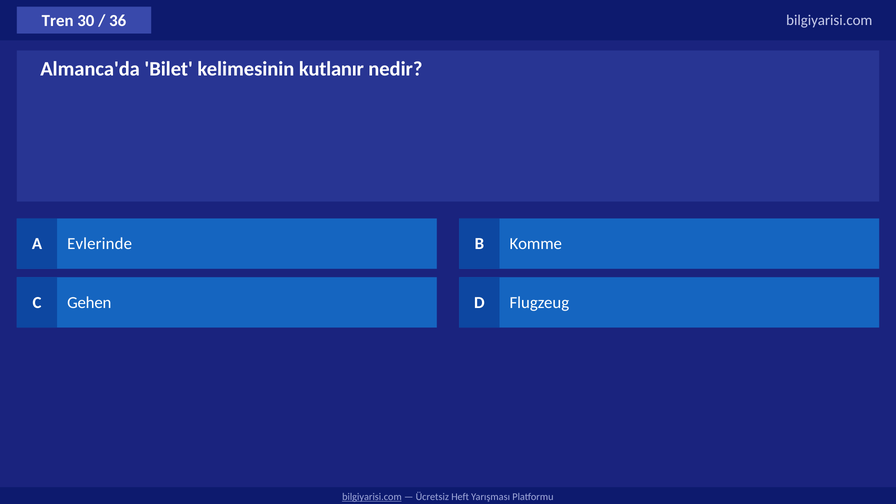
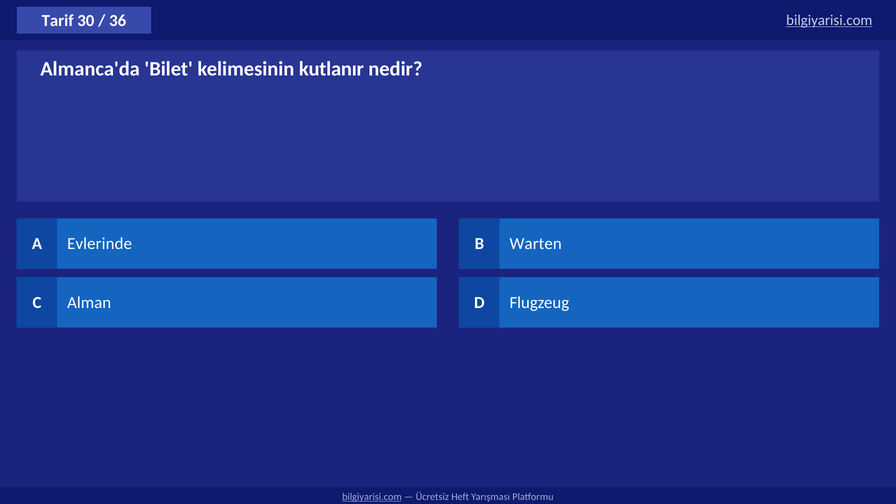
Tren: Tren -> Tarif
bilgiyarisi.com at (829, 20) underline: none -> present
Komme: Komme -> Warten
Gehen: Gehen -> Alman
